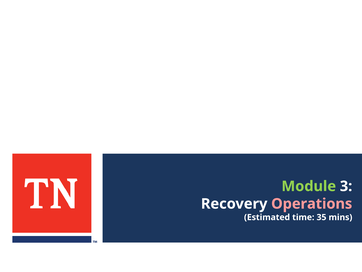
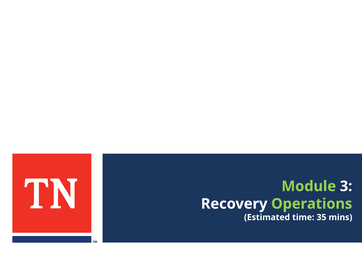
Operations colour: pink -> light green
